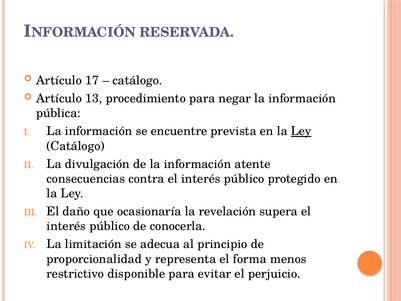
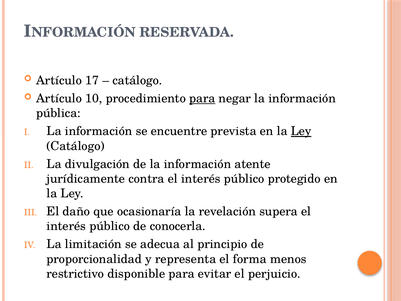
13: 13 -> 10
para at (202, 98) underline: none -> present
consecuencias: consecuencias -> jurídicamente
